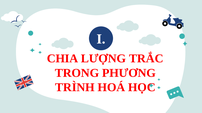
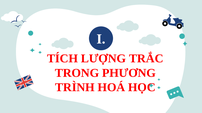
CHIA: CHIA -> TÍCH
